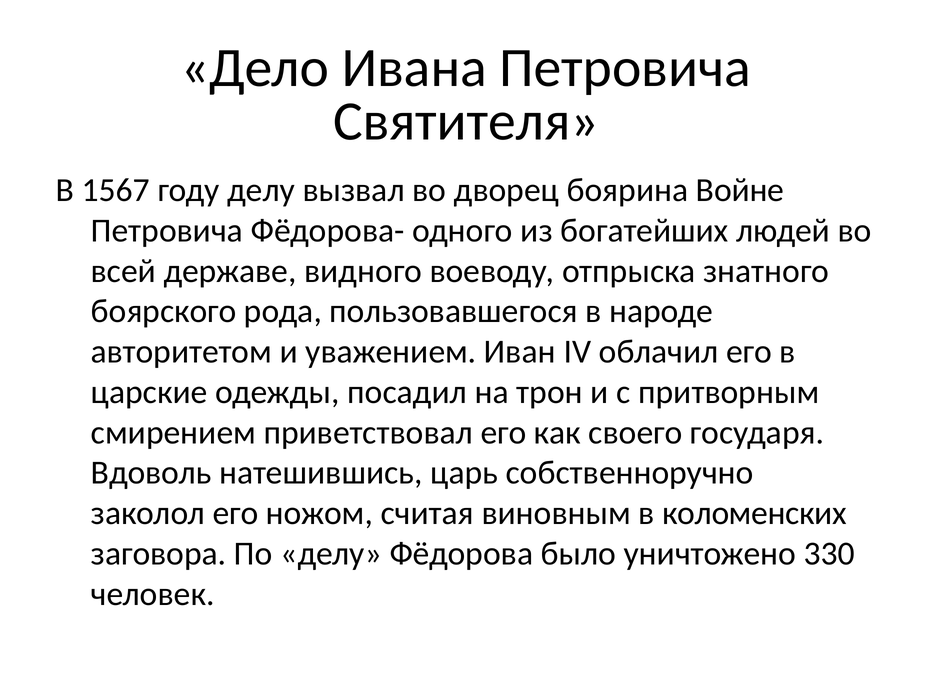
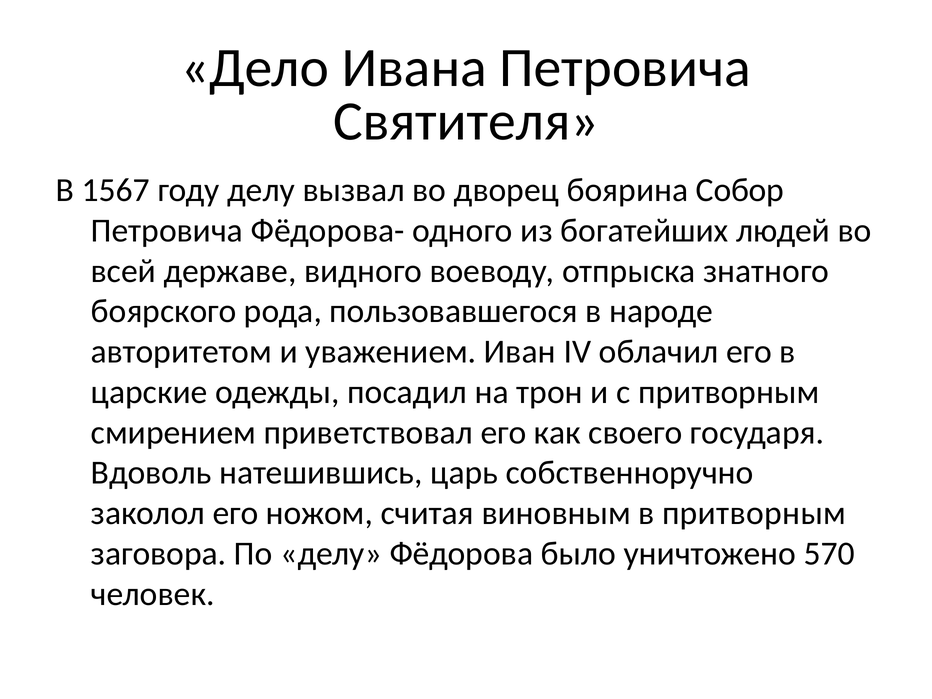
Войне: Войне -> Собор
в коломенских: коломенских -> притворным
330: 330 -> 570
